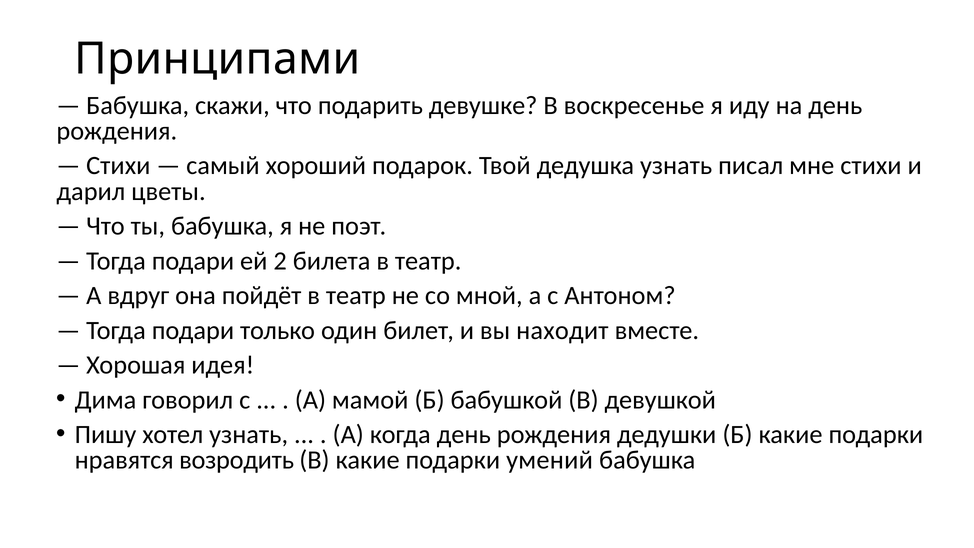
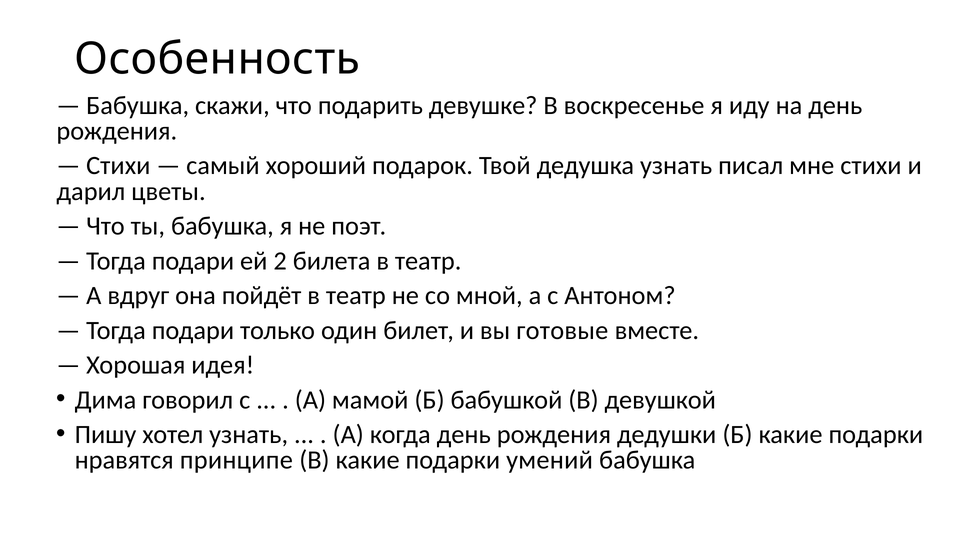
Принципами: Принципами -> Особенность
находит: находит -> готовые
возродить: возродить -> принципе
